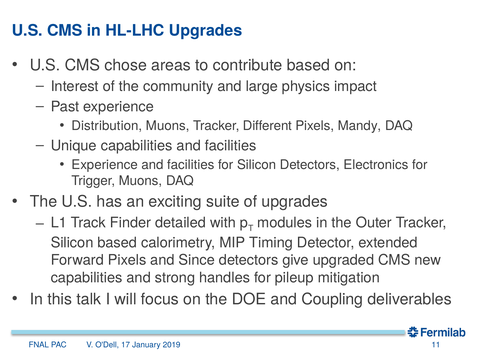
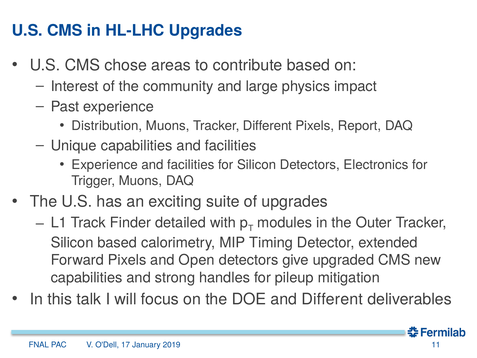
Mandy: Mandy -> Report
Since: Since -> Open
and Coupling: Coupling -> Different
